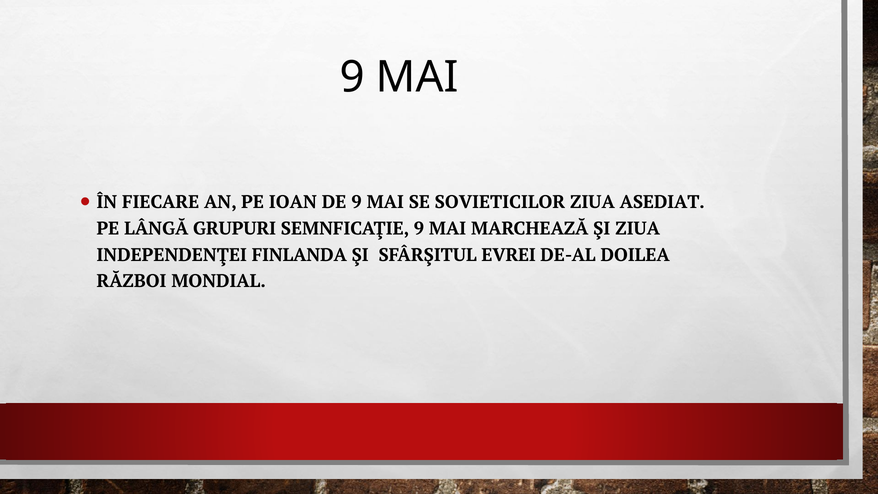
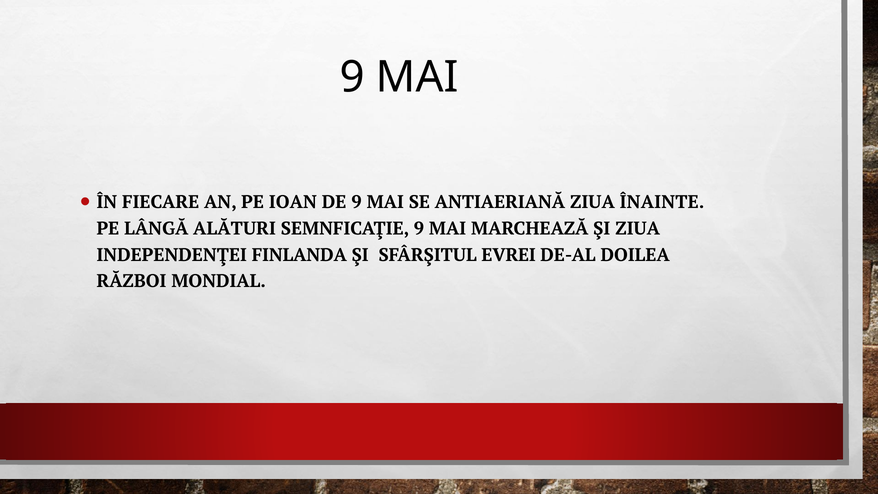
SOVIETICILOR: SOVIETICILOR -> ANTIAERIANĂ
ASEDIAT: ASEDIAT -> ÎNAINTE
GRUPURI: GRUPURI -> ALĂTURI
